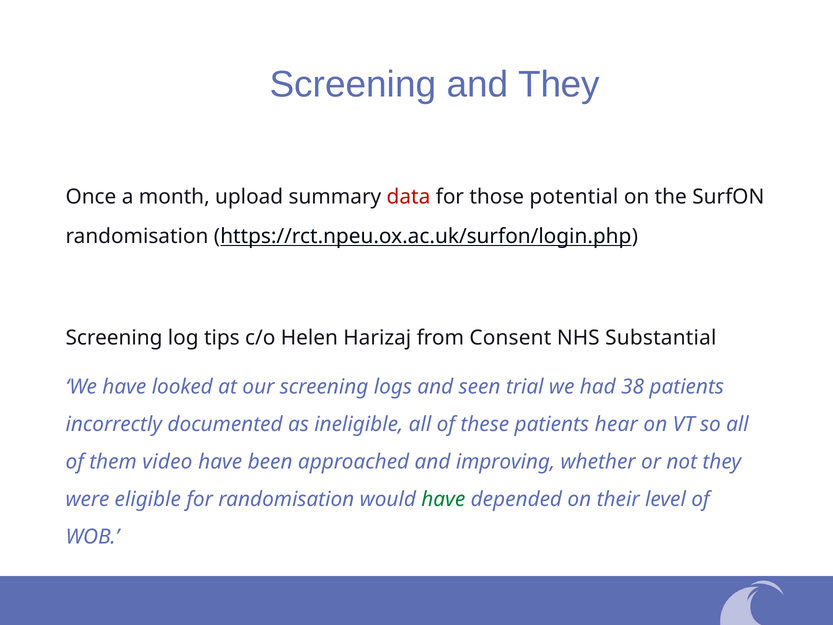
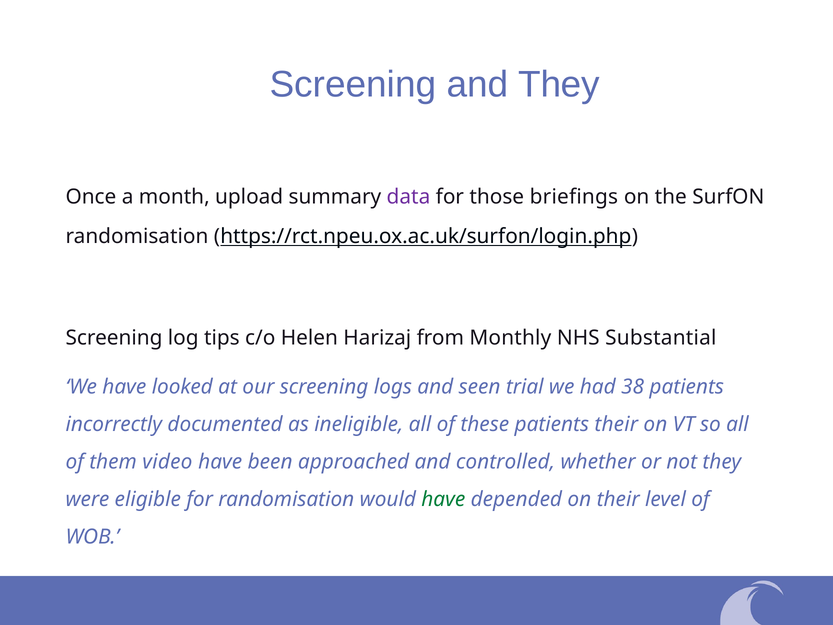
data at (408, 197) colour: red -> purple
potential: potential -> briefings
Consent: Consent -> Monthly
patients hear: hear -> their
improving: improving -> controlled
